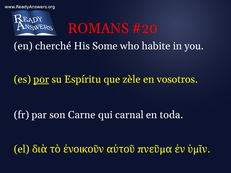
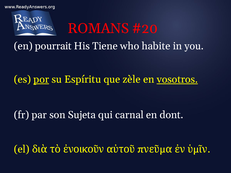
cherché: cherché -> pourrait
Some: Some -> Tiene
vosotros underline: none -> present
Carne: Carne -> Sujeta
toda: toda -> dont
